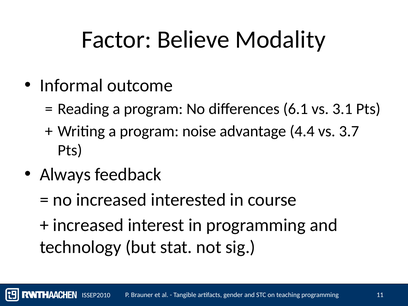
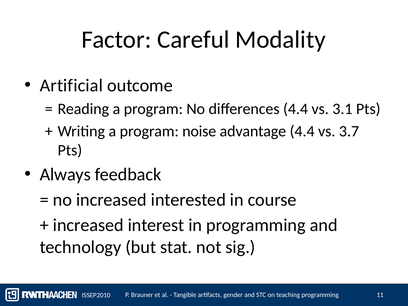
Believe: Believe -> Careful
Informal: Informal -> Artificial
differences 6.1: 6.1 -> 4.4
